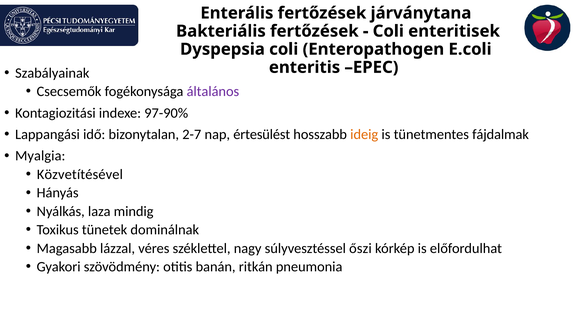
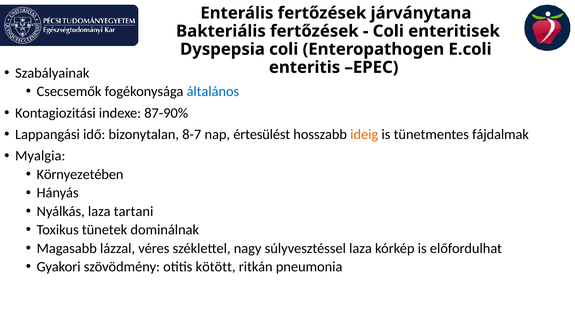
általános colour: purple -> blue
97-90%: 97-90% -> 87-90%
2-7: 2-7 -> 8-7
Közvetítésével: Közvetítésével -> Környezetében
mindig: mindig -> tartani
súlyvesztéssel őszi: őszi -> laza
banán: banán -> kötött
